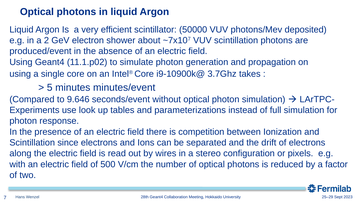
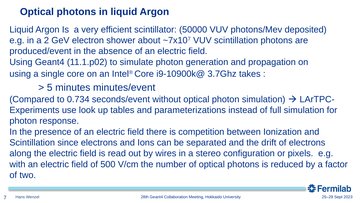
9.646: 9.646 -> 0.734
